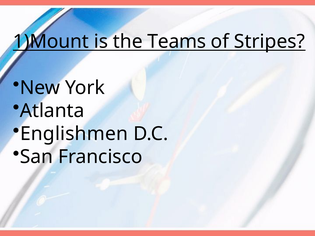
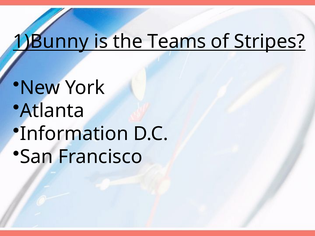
1)Mount: 1)Mount -> 1)Bunny
Englishmen: Englishmen -> Information
